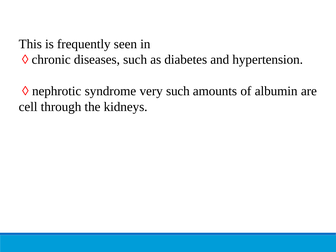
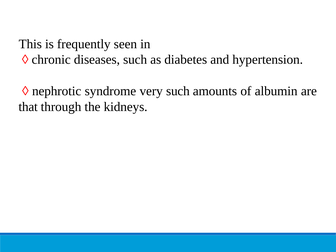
cell: cell -> that
